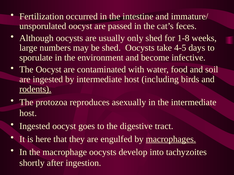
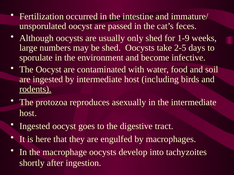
1-8: 1-8 -> 1-9
4-5: 4-5 -> 2-5
macrophages underline: present -> none
